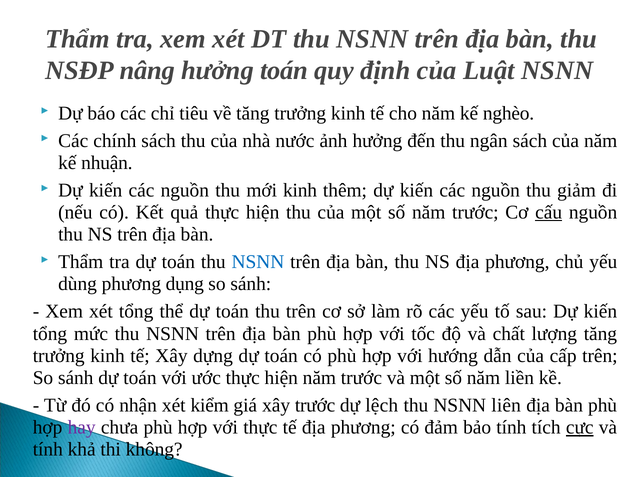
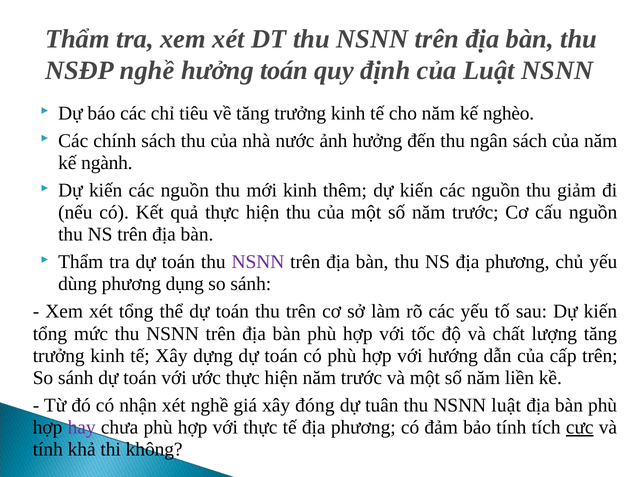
NSĐP nâng: nâng -> nghề
nhuận: nhuận -> ngành
cấu underline: present -> none
NSNN at (258, 261) colour: blue -> purple
xét kiểm: kiểm -> nghề
xây trước: trước -> đóng
lệch: lệch -> tuân
NSNN liên: liên -> luật
